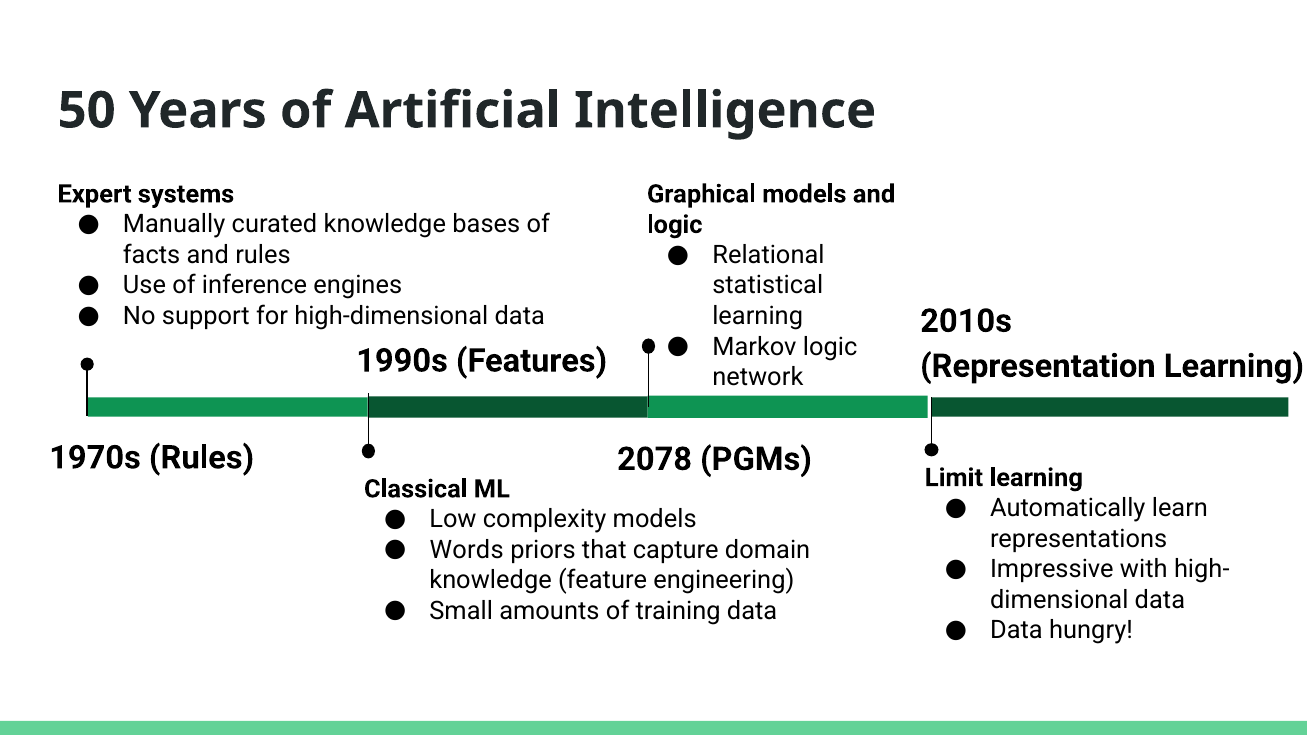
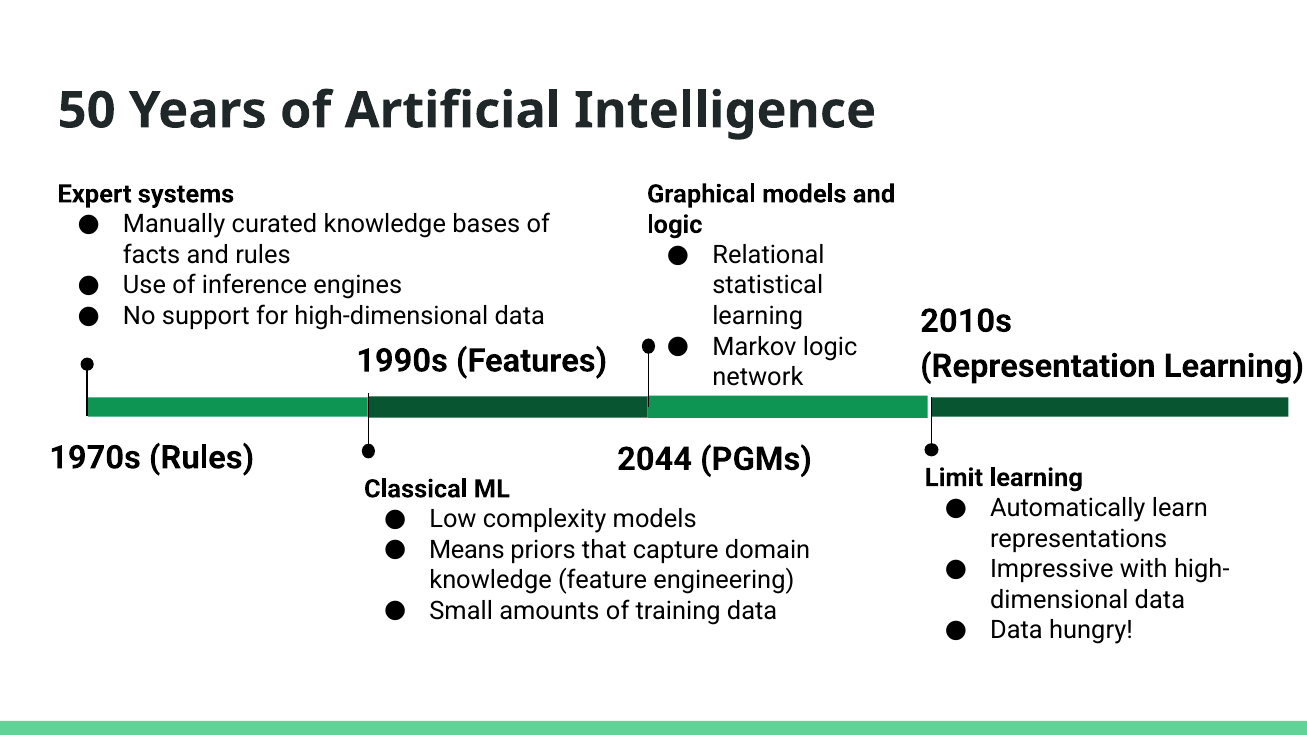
2078: 2078 -> 2044
Words: Words -> Means
